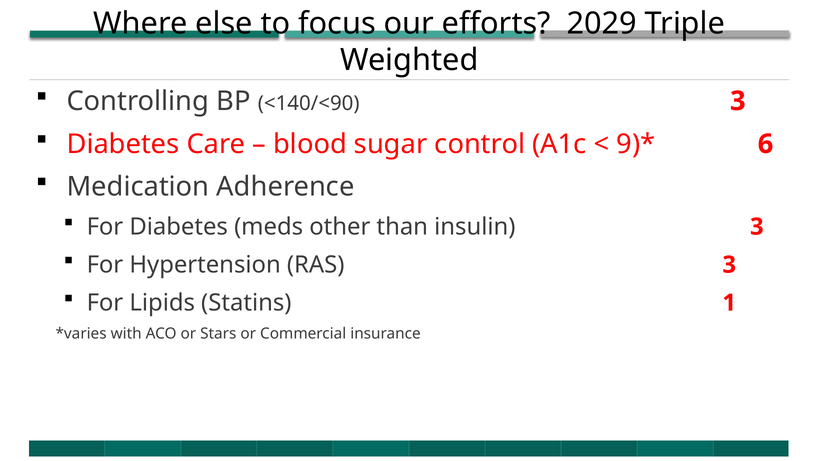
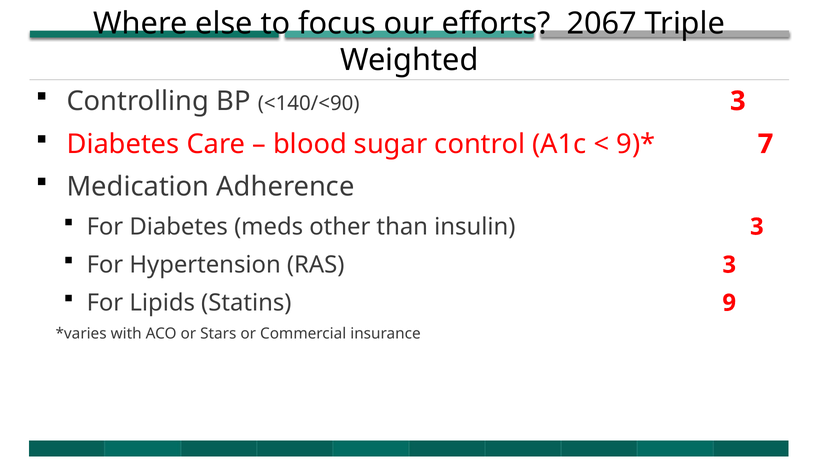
2029: 2029 -> 2067
6: 6 -> 7
1: 1 -> 9
